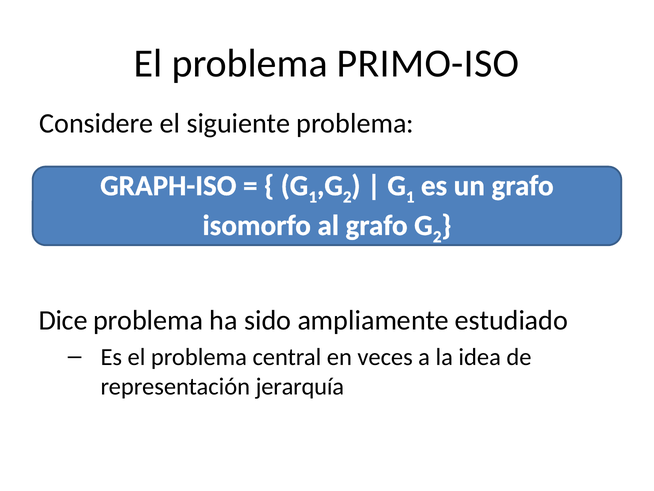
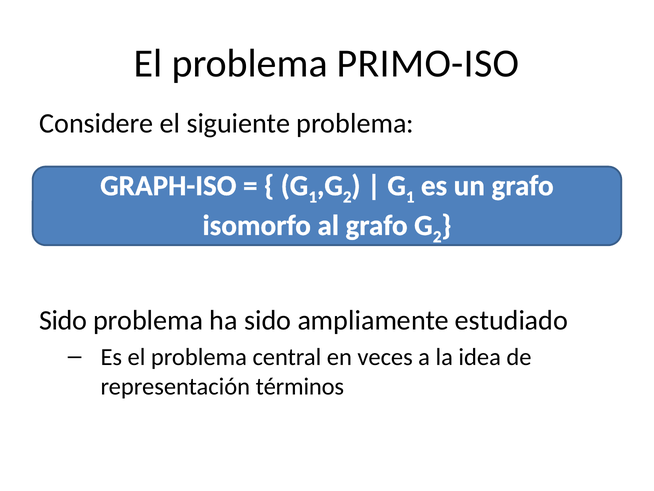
Dice at (63, 320): Dice -> Sido
jerarquía: jerarquía -> términos
